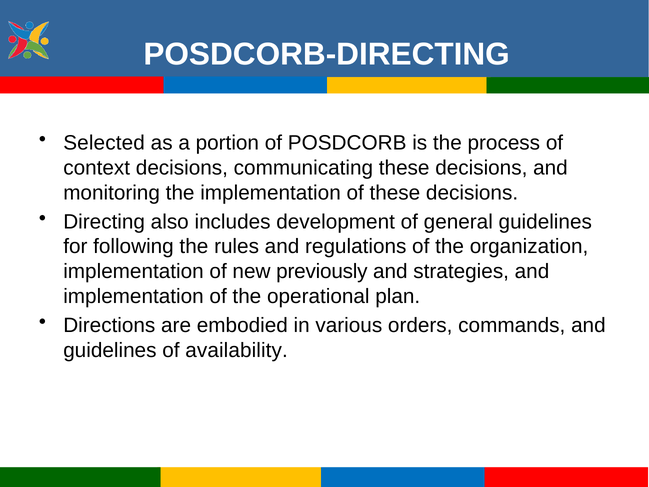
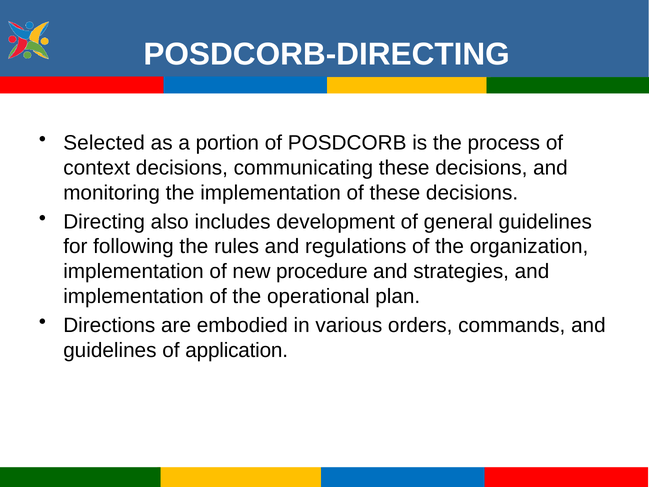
previously: previously -> procedure
availability: availability -> application
